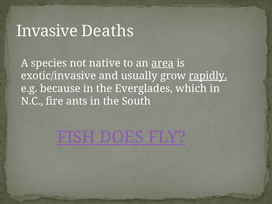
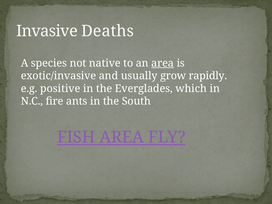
rapidly underline: present -> none
because: because -> positive
FISH DOES: DOES -> AREA
